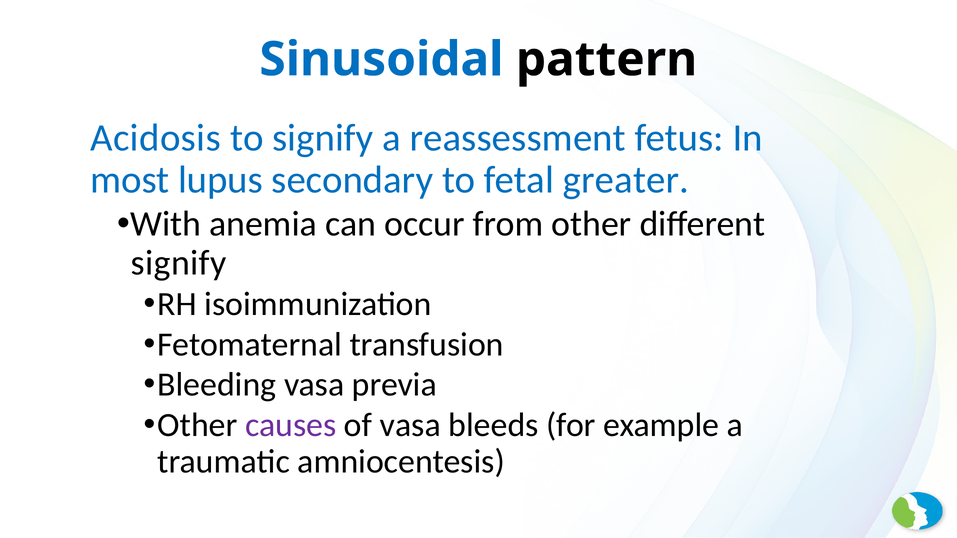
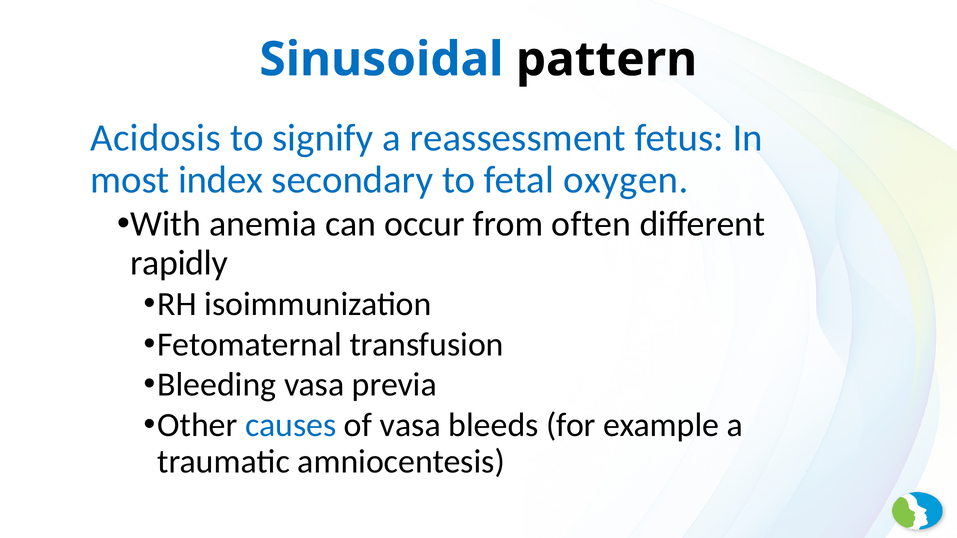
lupus: lupus -> index
greater: greater -> oxygen
from other: other -> often
signify at (179, 263): signify -> rapidly
causes colour: purple -> blue
